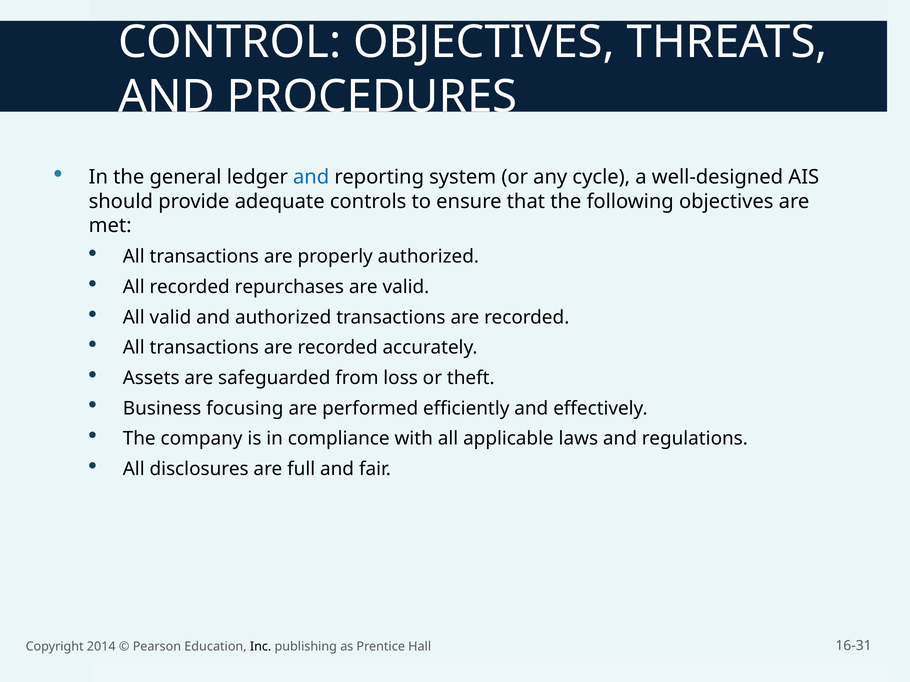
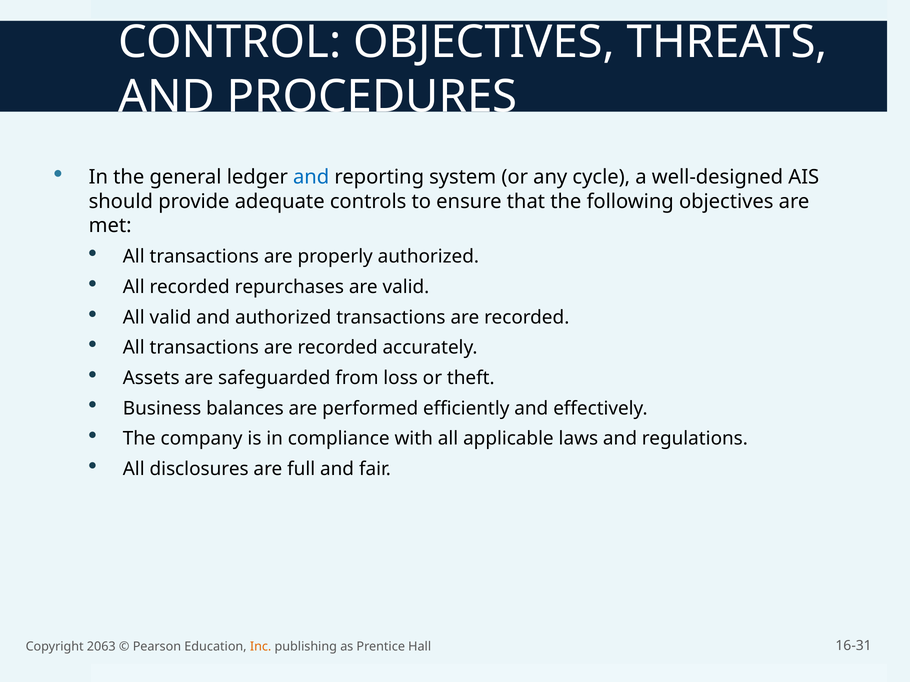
focusing: focusing -> balances
2014: 2014 -> 2063
Inc colour: black -> orange
